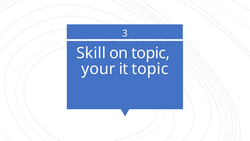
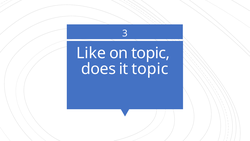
Skill: Skill -> Like
your: your -> does
